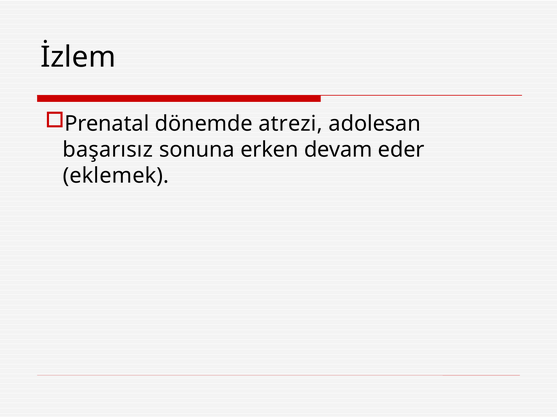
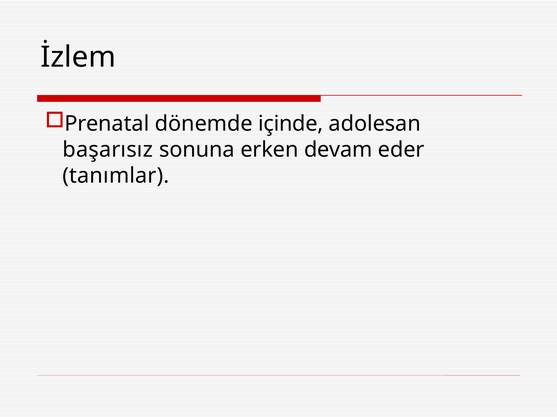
atrezi: atrezi -> içinde
eklemek: eklemek -> tanımlar
